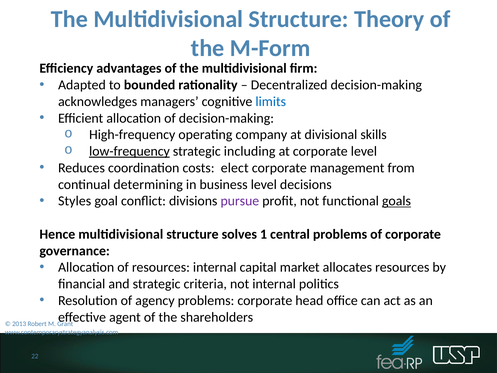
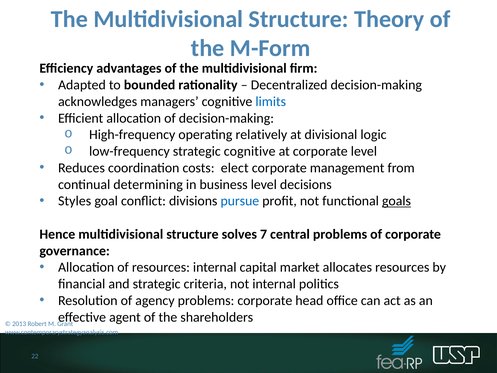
company: company -> relatively
skills: skills -> logic
low-frequency underline: present -> none
strategic including: including -> cognitive
pursue colour: purple -> blue
1: 1 -> 7
